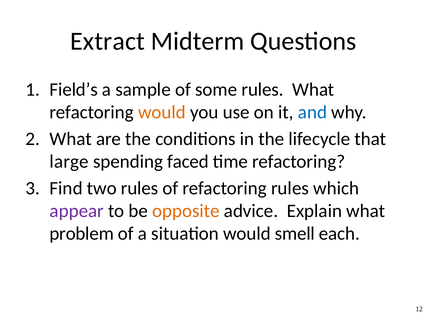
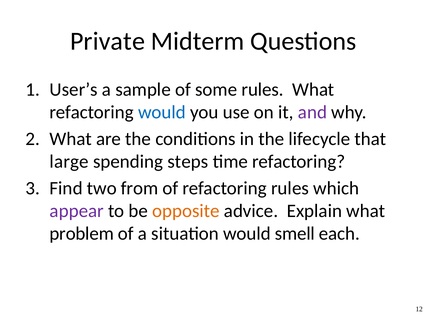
Extract: Extract -> Private
Field’s: Field’s -> User’s
would at (162, 112) colour: orange -> blue
and colour: blue -> purple
faced: faced -> steps
two rules: rules -> from
